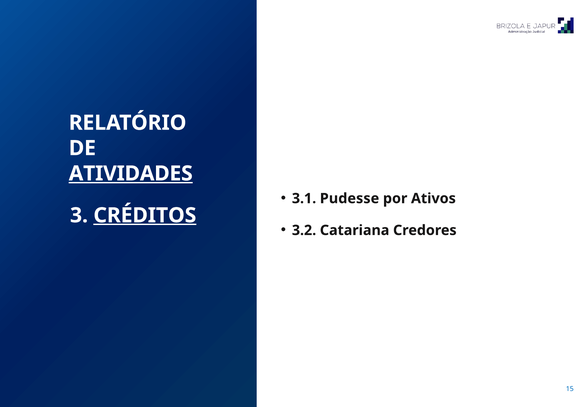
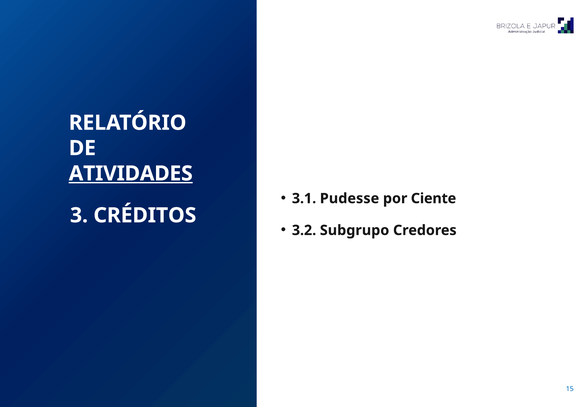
Ativos: Ativos -> Ciente
CRÉDITOS underline: present -> none
Catariana: Catariana -> Subgrupo
